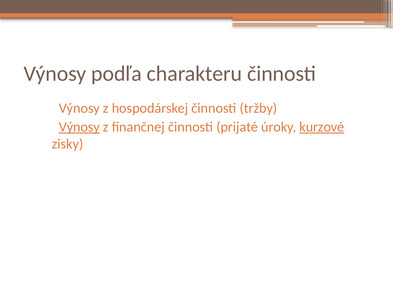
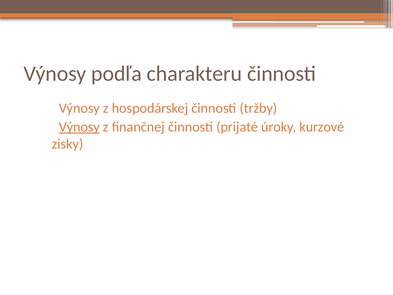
kurzové underline: present -> none
